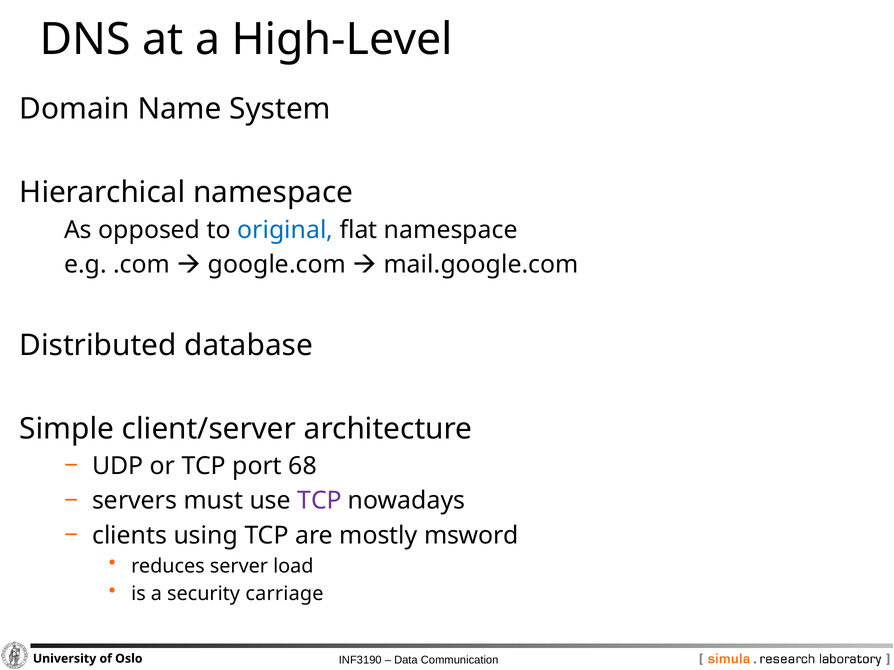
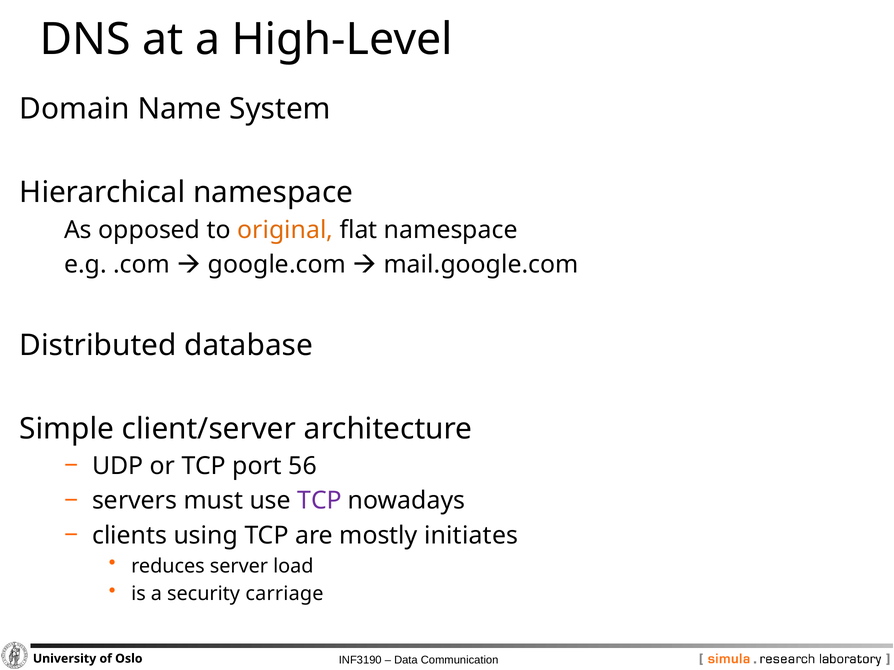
original colour: blue -> orange
68: 68 -> 56
msword: msword -> initiates
